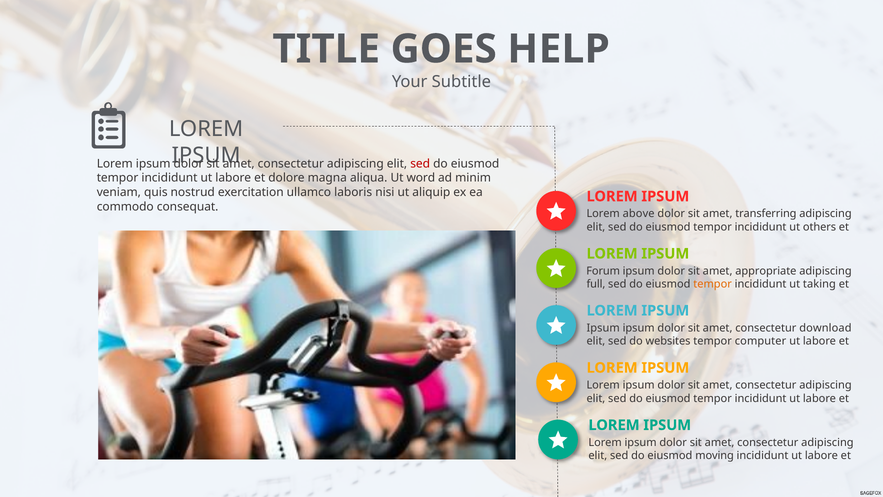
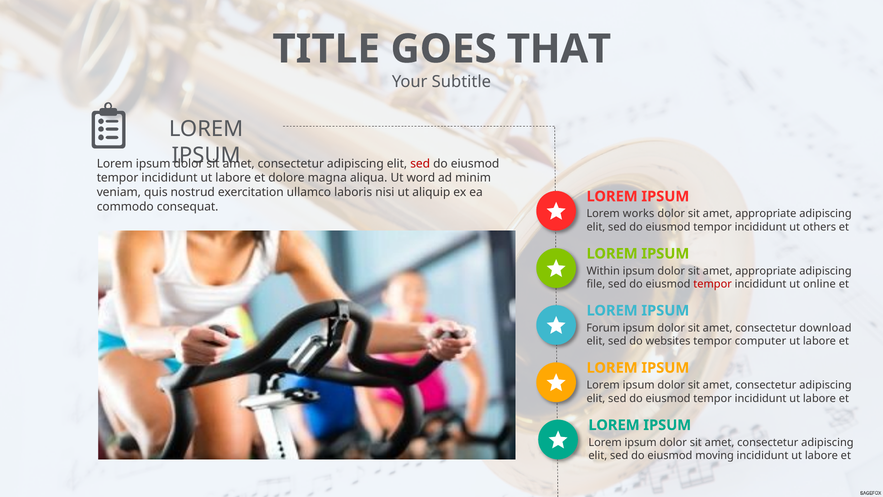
HELP: HELP -> THAT
above: above -> works
transferring at (766, 214): transferring -> appropriate
Forum: Forum -> Within
full: full -> file
tempor at (713, 284) colour: orange -> red
taking: taking -> online
Ipsum at (603, 328): Ipsum -> Forum
